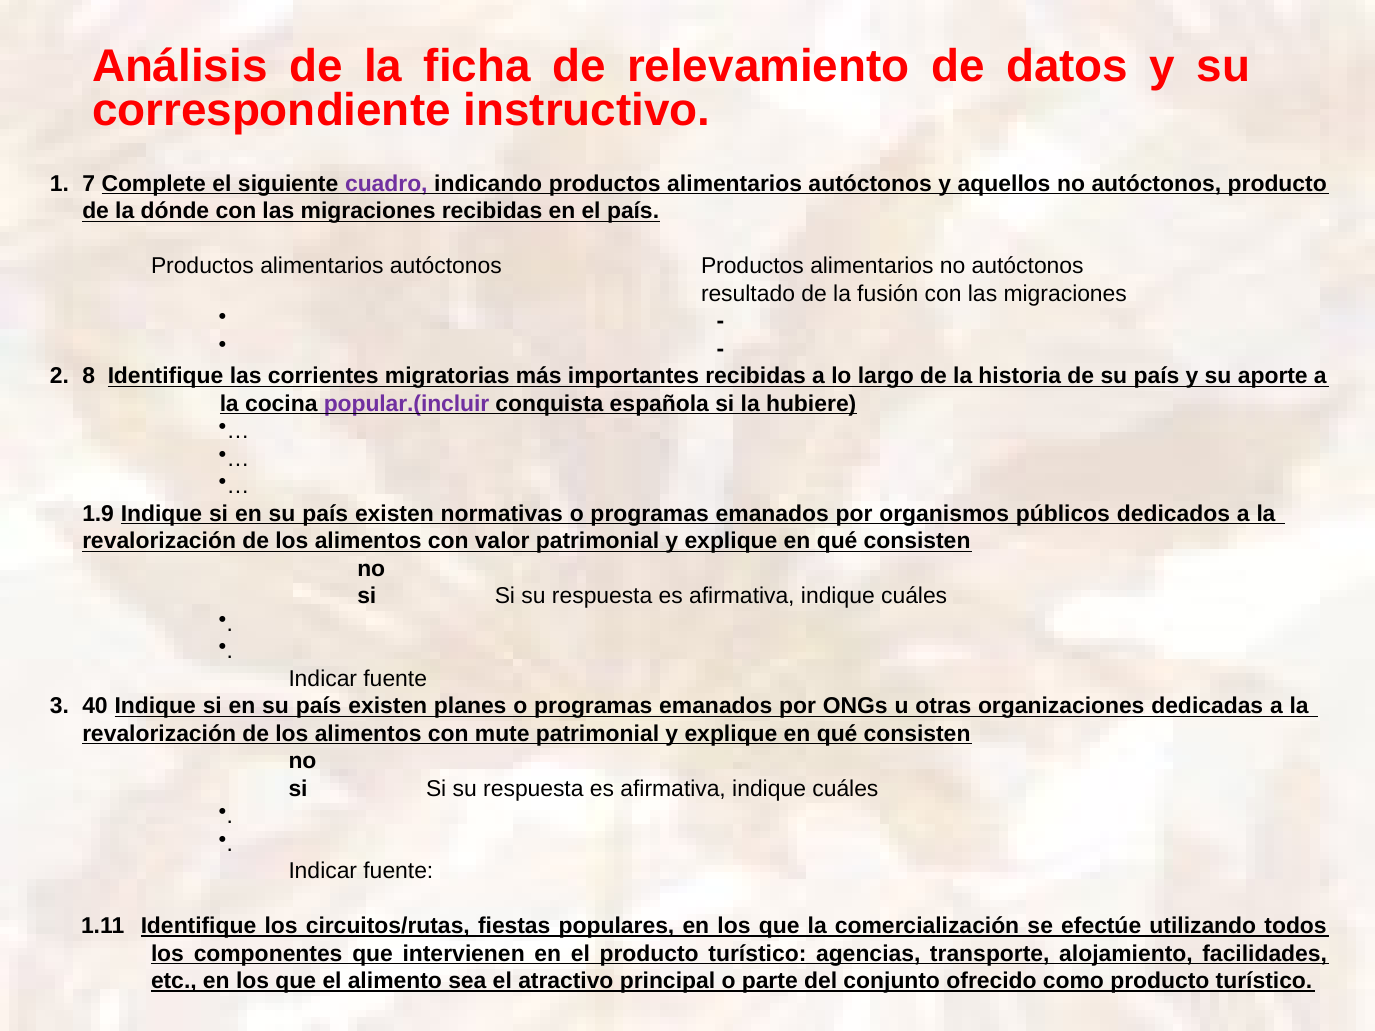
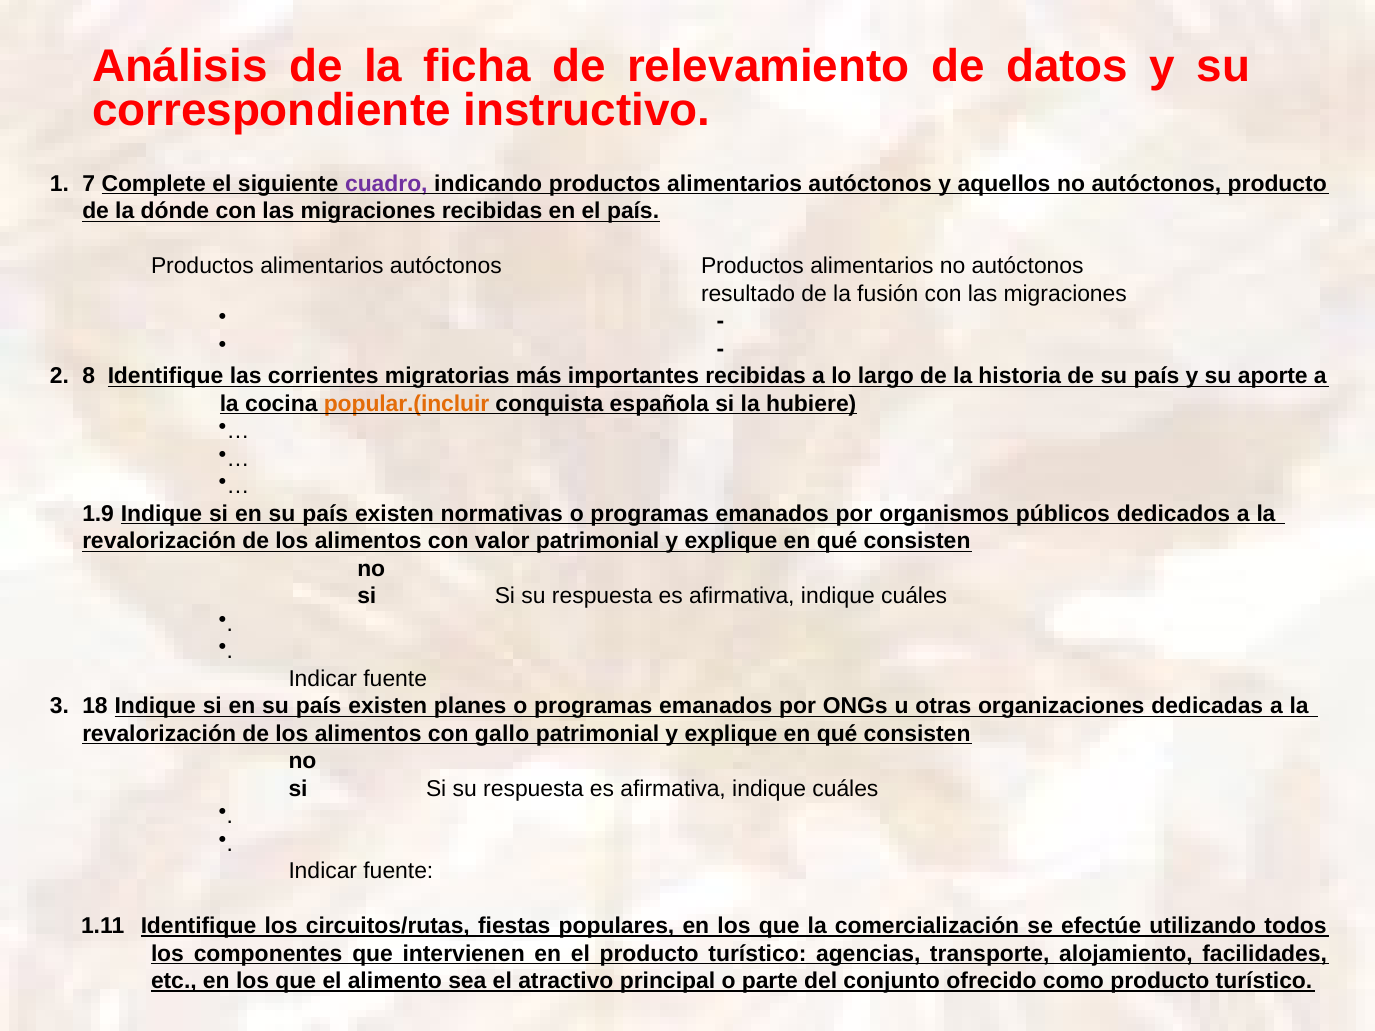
popular.(incluir colour: purple -> orange
40: 40 -> 18
mute: mute -> gallo
